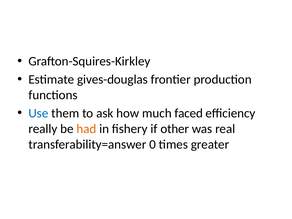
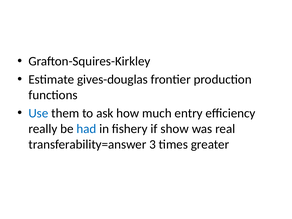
faced: faced -> entry
had colour: orange -> blue
other: other -> show
0: 0 -> 3
